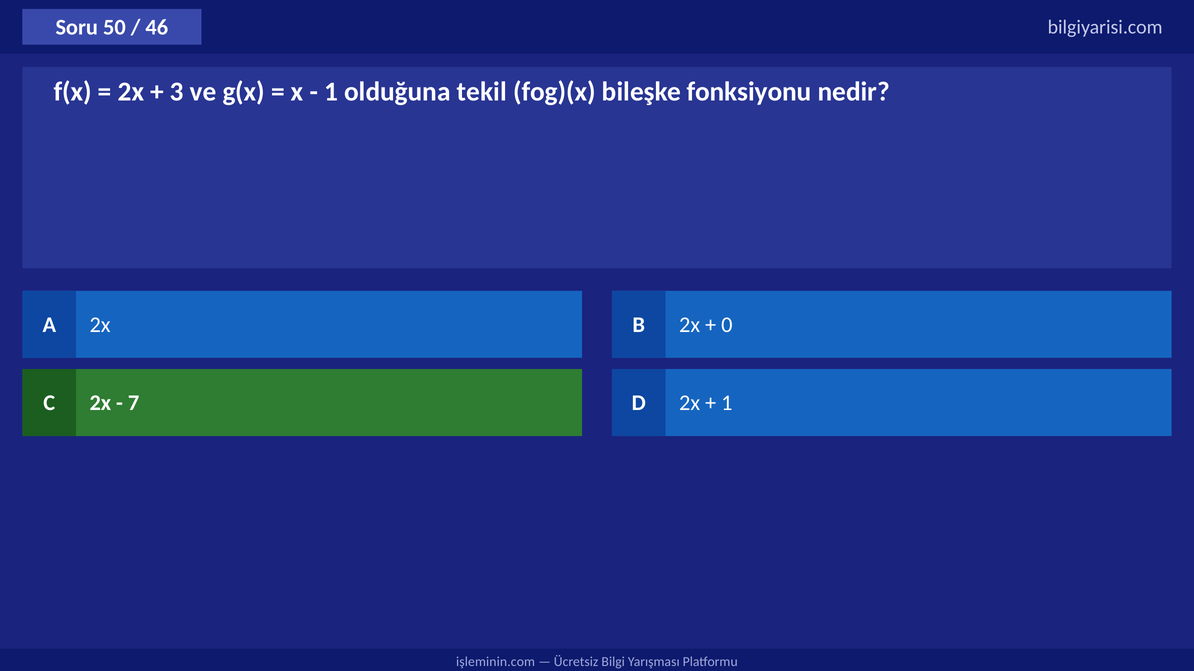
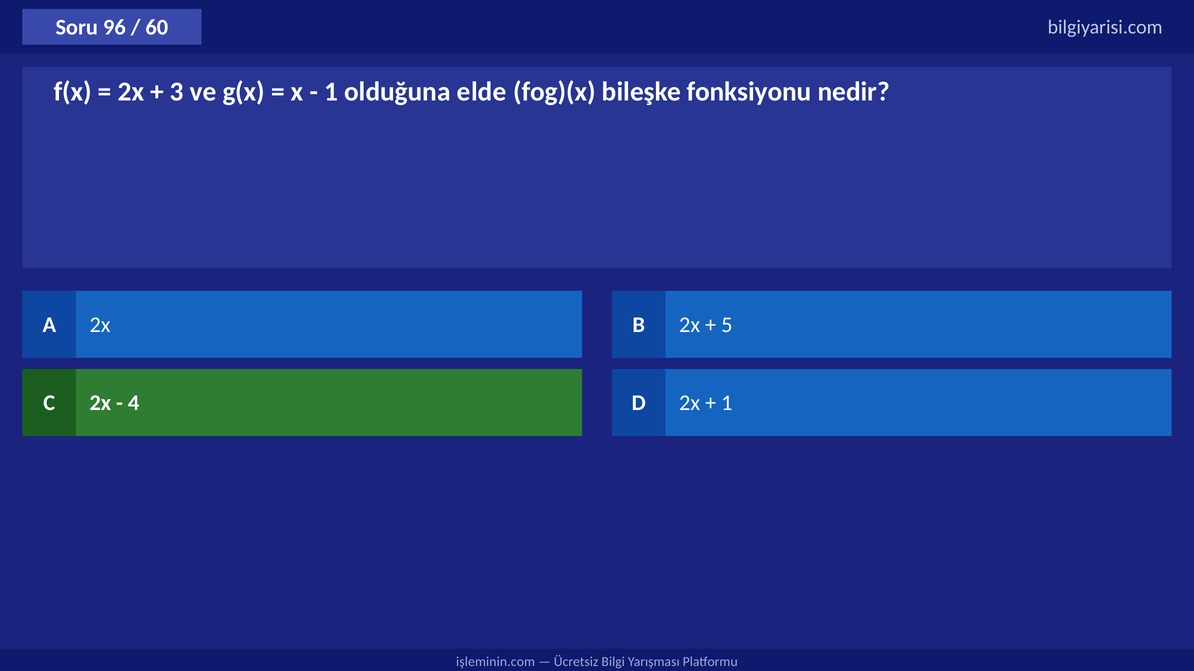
50: 50 -> 96
46: 46 -> 60
tekil: tekil -> elde
0: 0 -> 5
7: 7 -> 4
